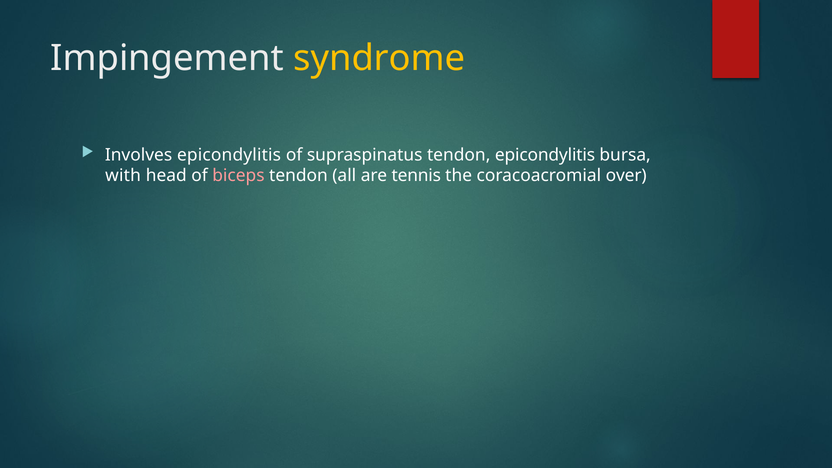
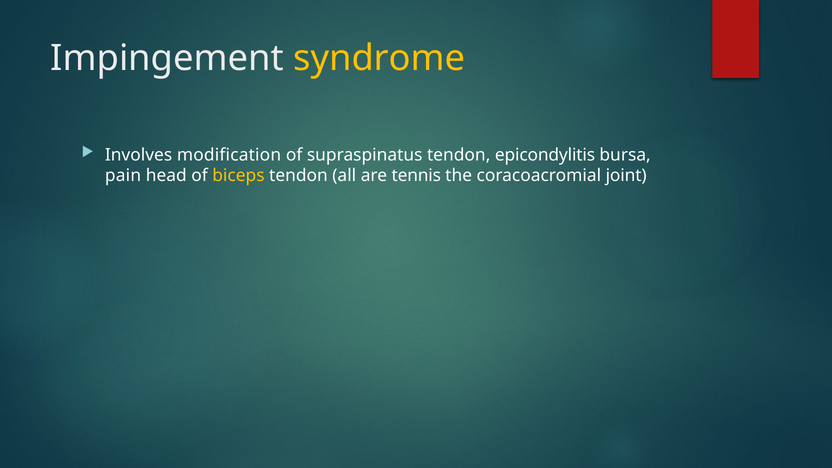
Involves epicondylitis: epicondylitis -> modification
with: with -> pain
biceps colour: pink -> yellow
over: over -> joint
